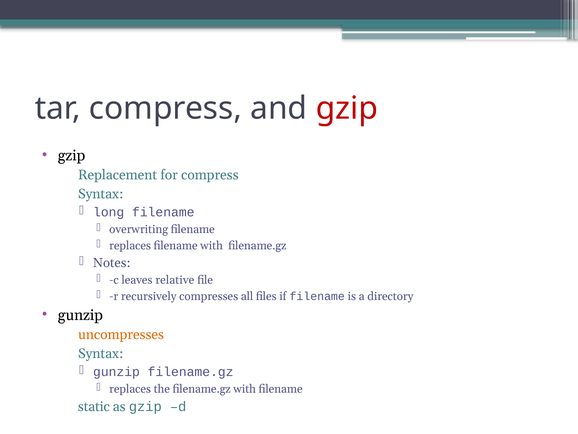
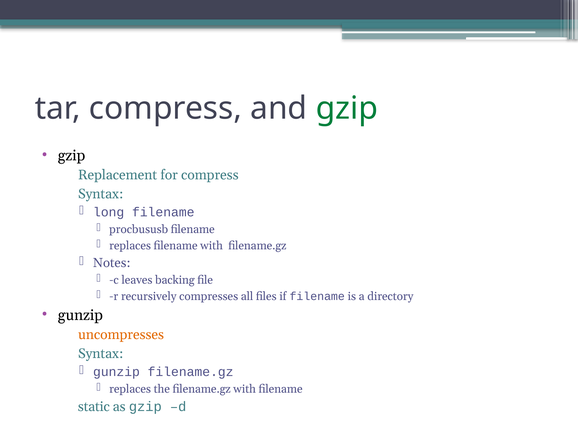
gzip at (347, 108) colour: red -> green
overwriting: overwriting -> procbususb
relative: relative -> backing
